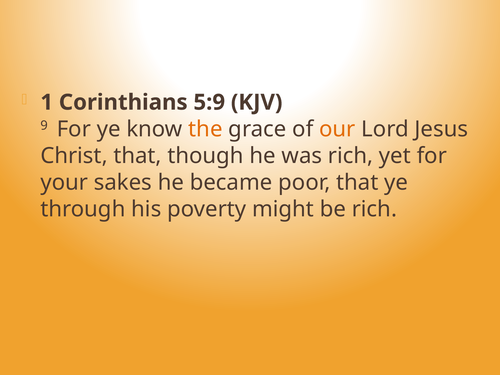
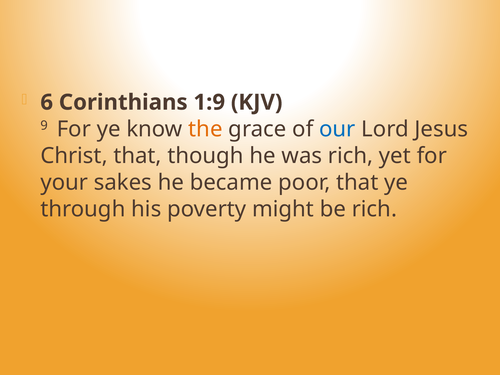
1: 1 -> 6
5:9: 5:9 -> 1:9
our colour: orange -> blue
